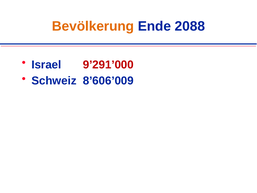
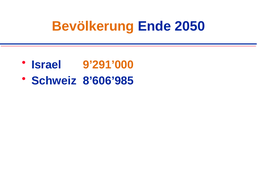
2088: 2088 -> 2050
9’291’000 colour: red -> orange
8’606’009: 8’606’009 -> 8’606’985
